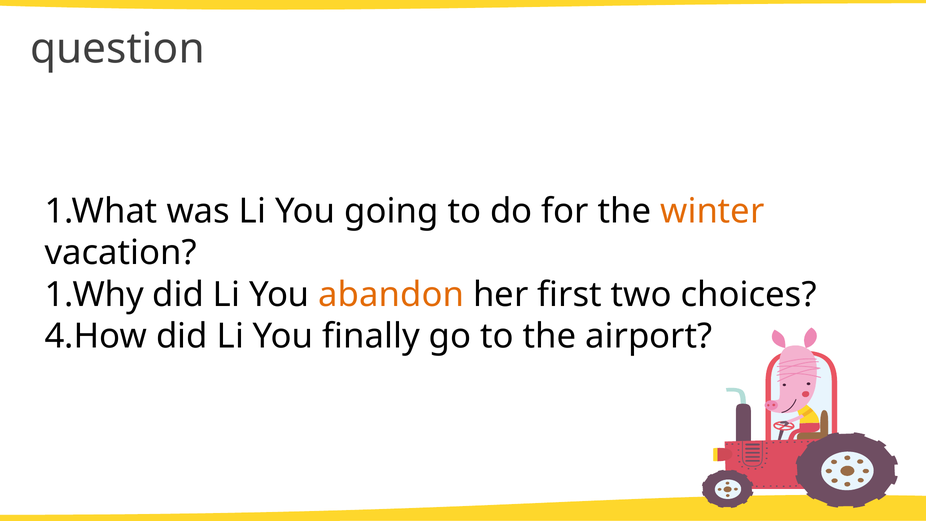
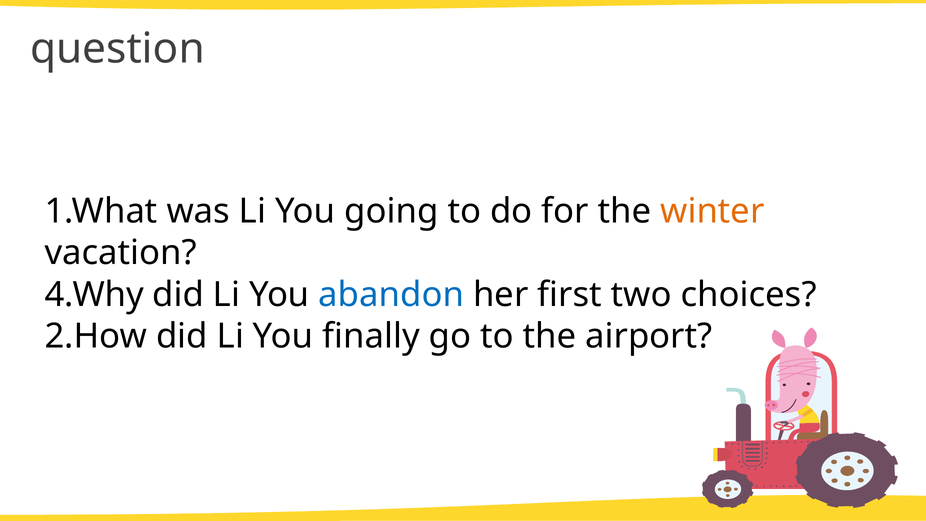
1.Why: 1.Why -> 4.Why
abandon colour: orange -> blue
4.How: 4.How -> 2.How
